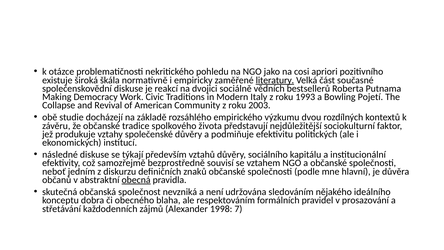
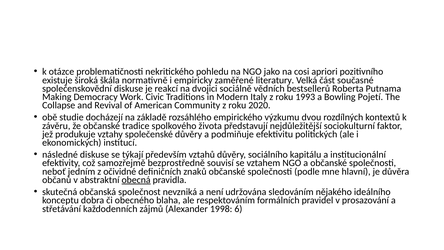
literatury underline: present -> none
2003: 2003 -> 2020
diskurzu: diskurzu -> očividné
7: 7 -> 6
